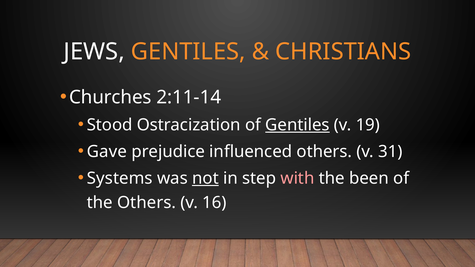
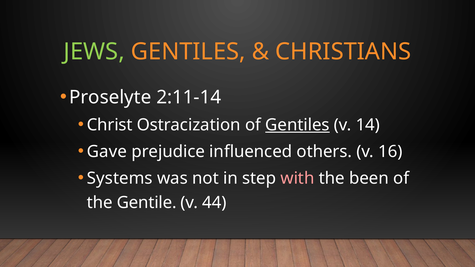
JEWS colour: white -> light green
Churches: Churches -> Proselyte
Stood: Stood -> Christ
19: 19 -> 14
31: 31 -> 16
not underline: present -> none
the Others: Others -> Gentile
16: 16 -> 44
